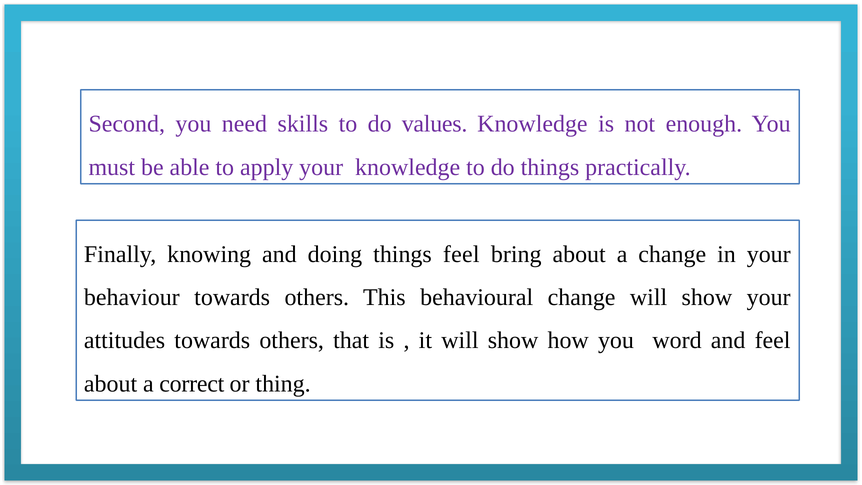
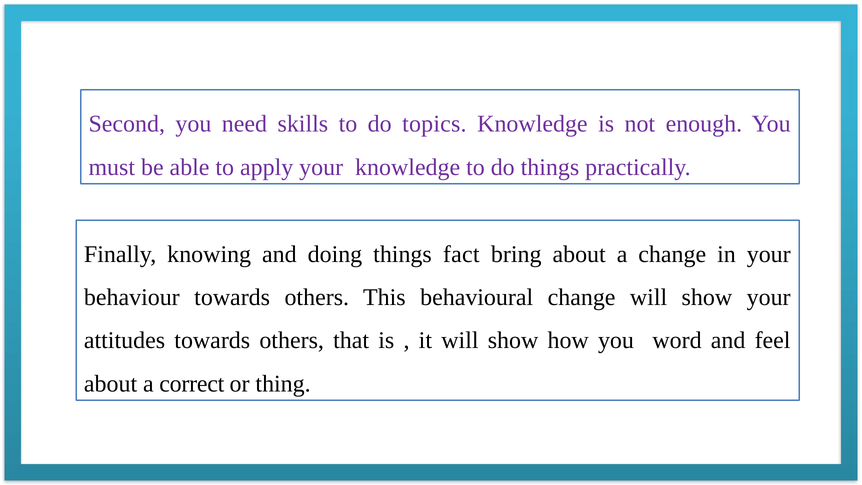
values: values -> topics
things feel: feel -> fact
